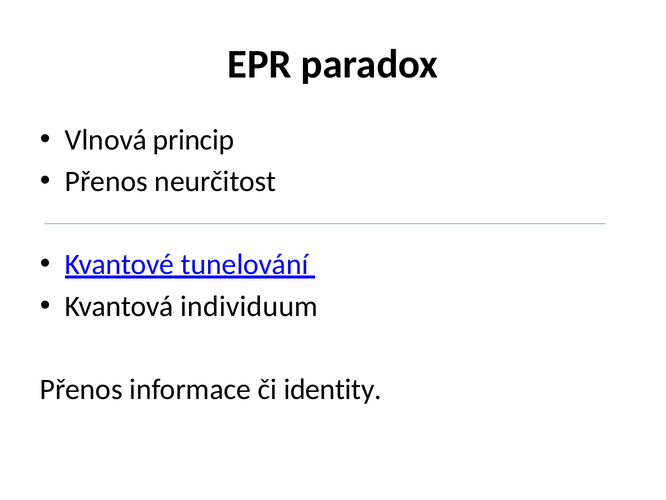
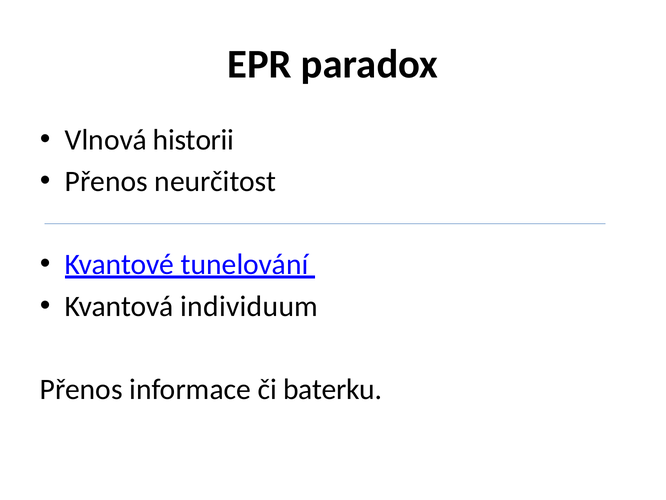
princip: princip -> historii
identity: identity -> baterku
